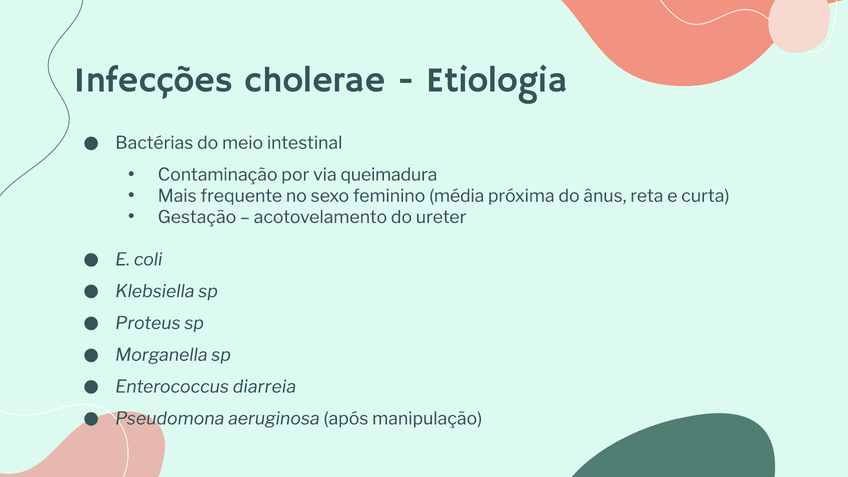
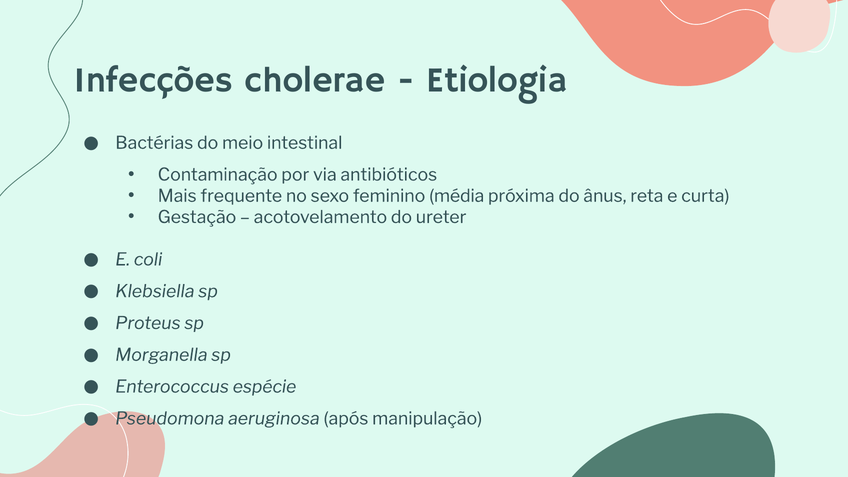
queimadura: queimadura -> antibióticos
diarreia: diarreia -> espécie
